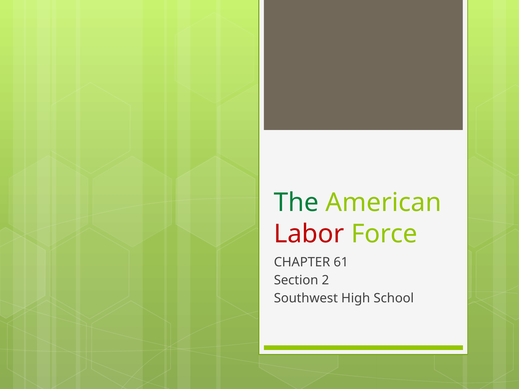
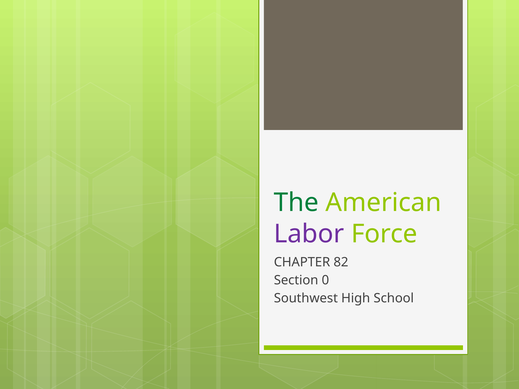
Labor colour: red -> purple
61: 61 -> 82
2: 2 -> 0
